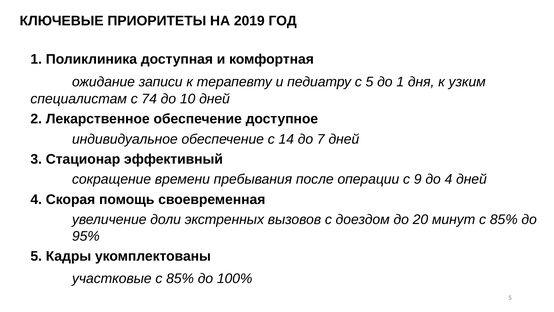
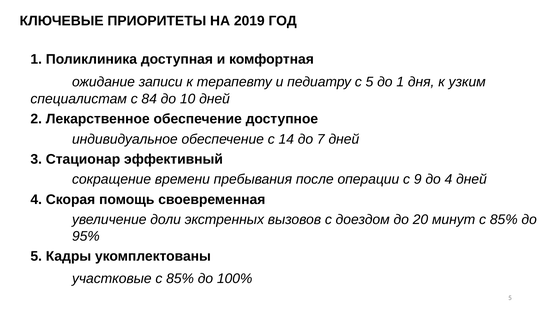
74: 74 -> 84
